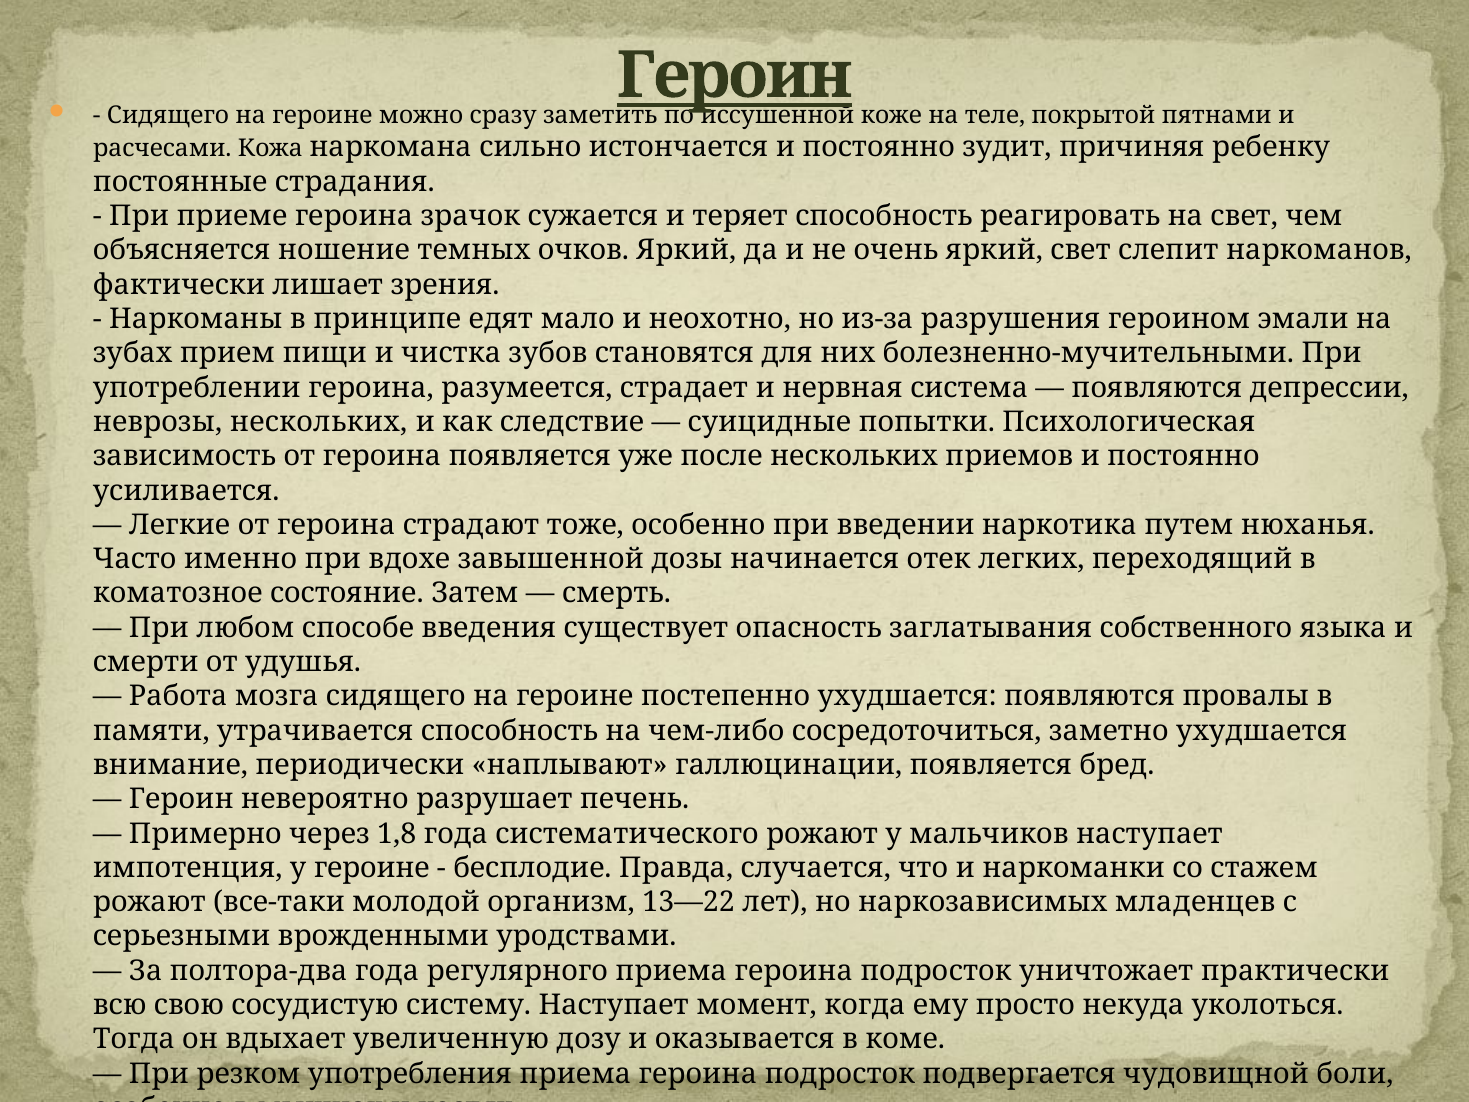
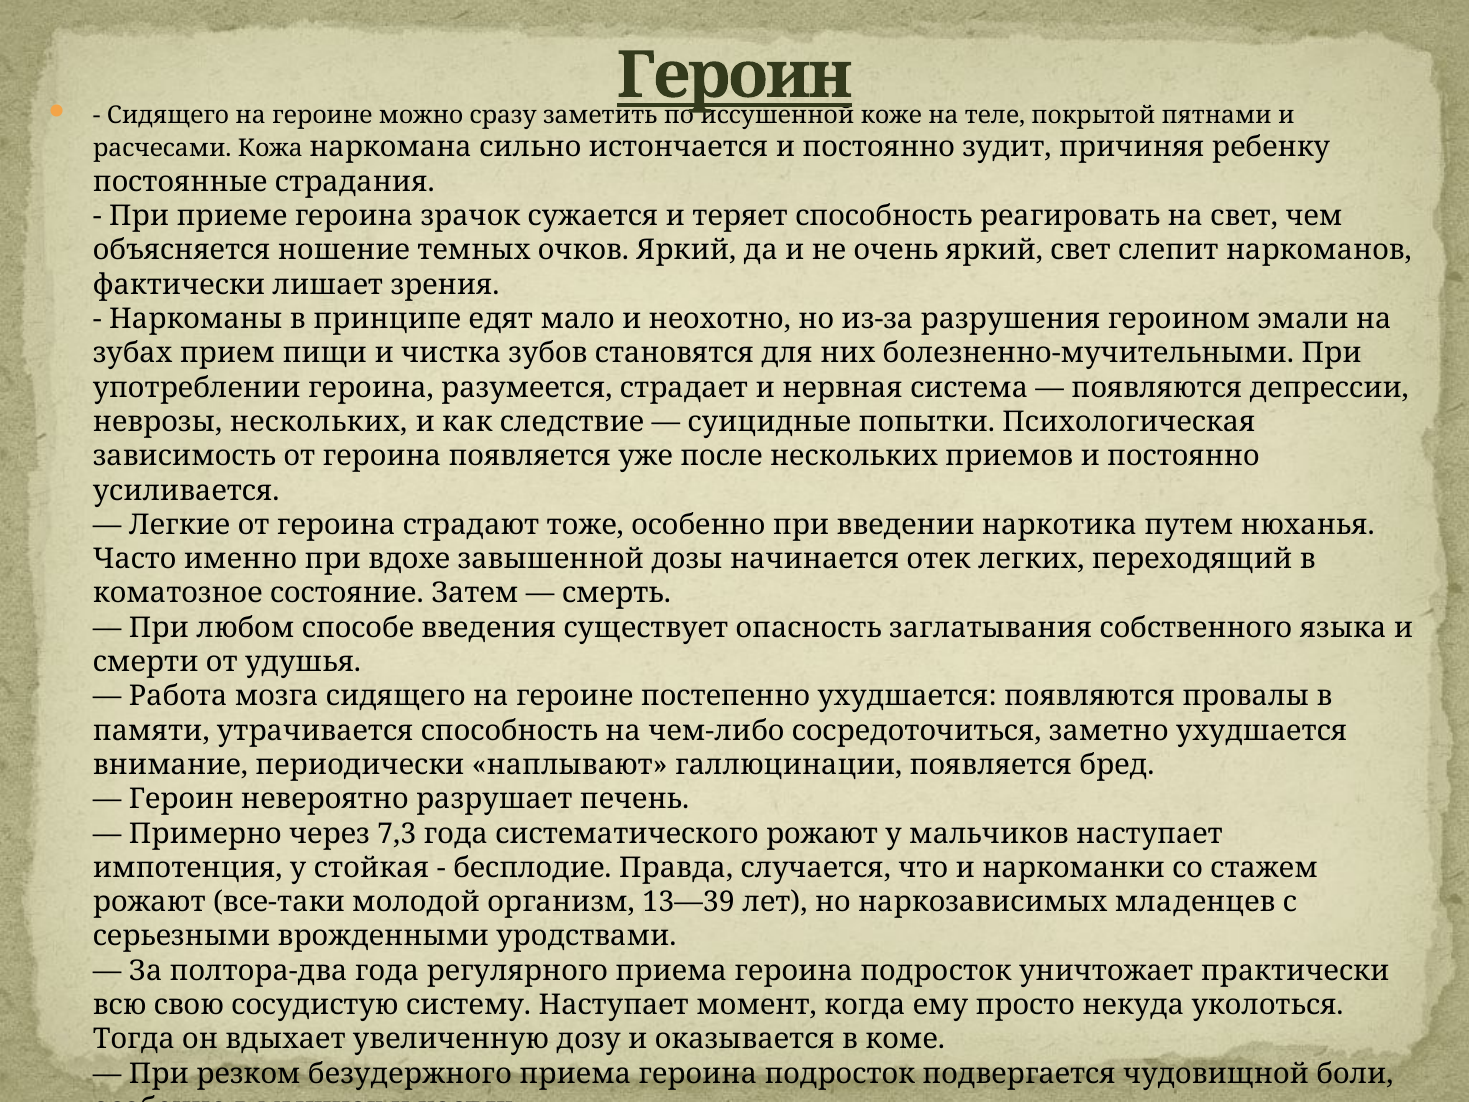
1,8: 1,8 -> 7,3
у героине: героине -> стойкая
13—22: 13—22 -> 13—39
употребления: употребления -> безудержного
